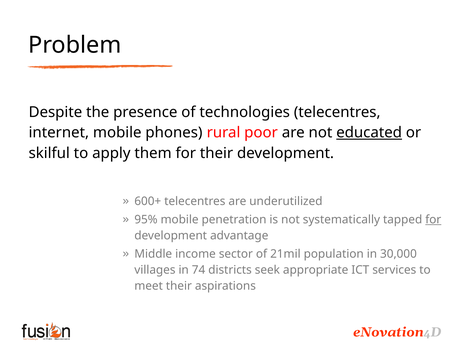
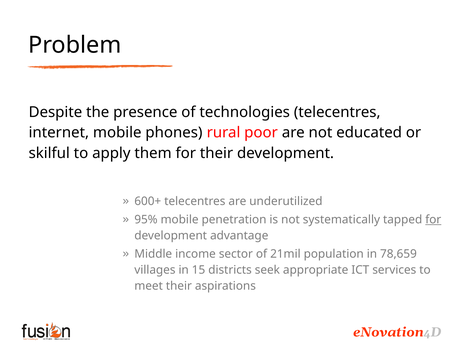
educated underline: present -> none
30,000: 30,000 -> 78,659
74: 74 -> 15
